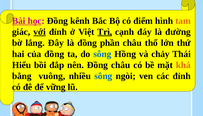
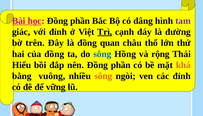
học Đồng kênh: kênh -> phần
điểm: điểm -> dâng
tam colour: orange -> purple
với underline: present -> none
lắng: lắng -> trên
phần: phần -> quan
chảy: chảy -> rộng
nên Đồng châu: châu -> phần
sông at (103, 76) colour: blue -> orange
